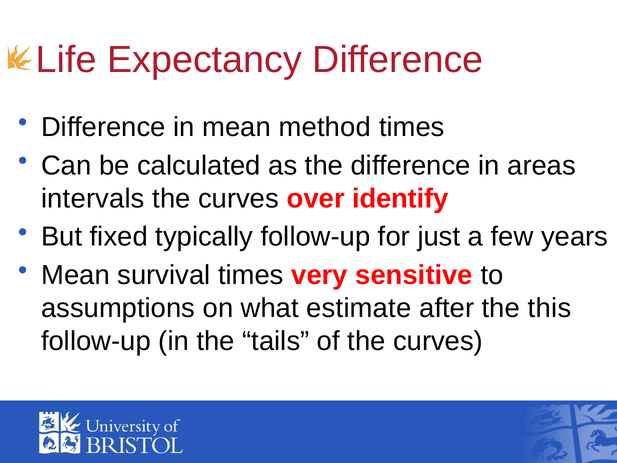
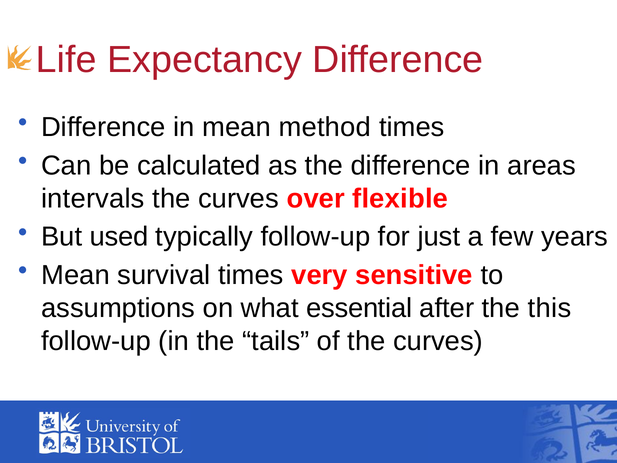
identify: identify -> flexible
fixed: fixed -> used
estimate: estimate -> essential
